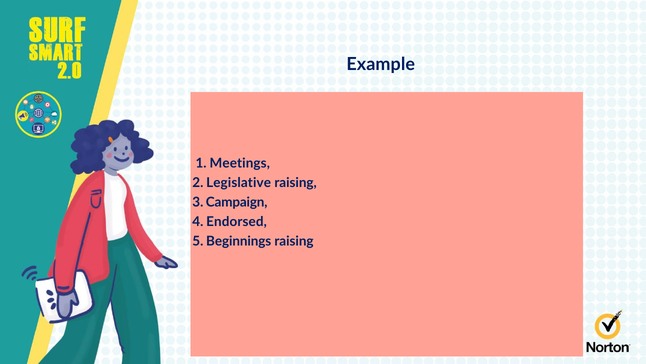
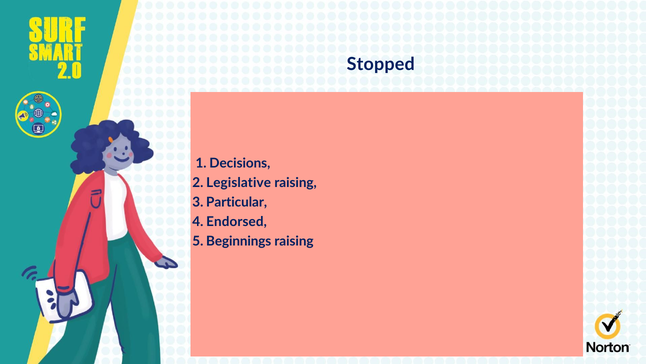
Example: Example -> Stopped
Meetings: Meetings -> Decisions
Campaign: Campaign -> Particular
